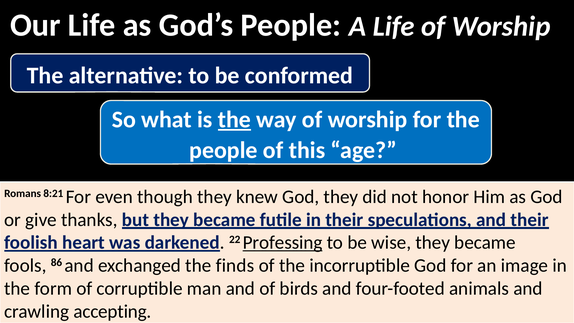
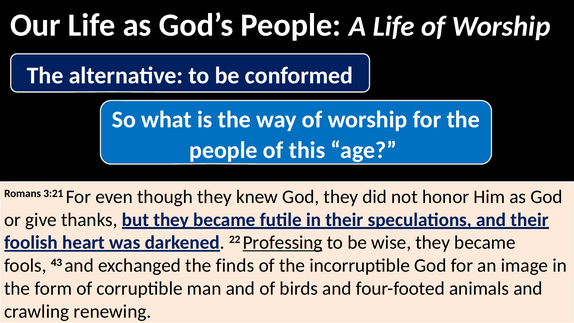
the at (234, 120) underline: present -> none
8:21: 8:21 -> 3:21
86: 86 -> 43
accepting: accepting -> renewing
